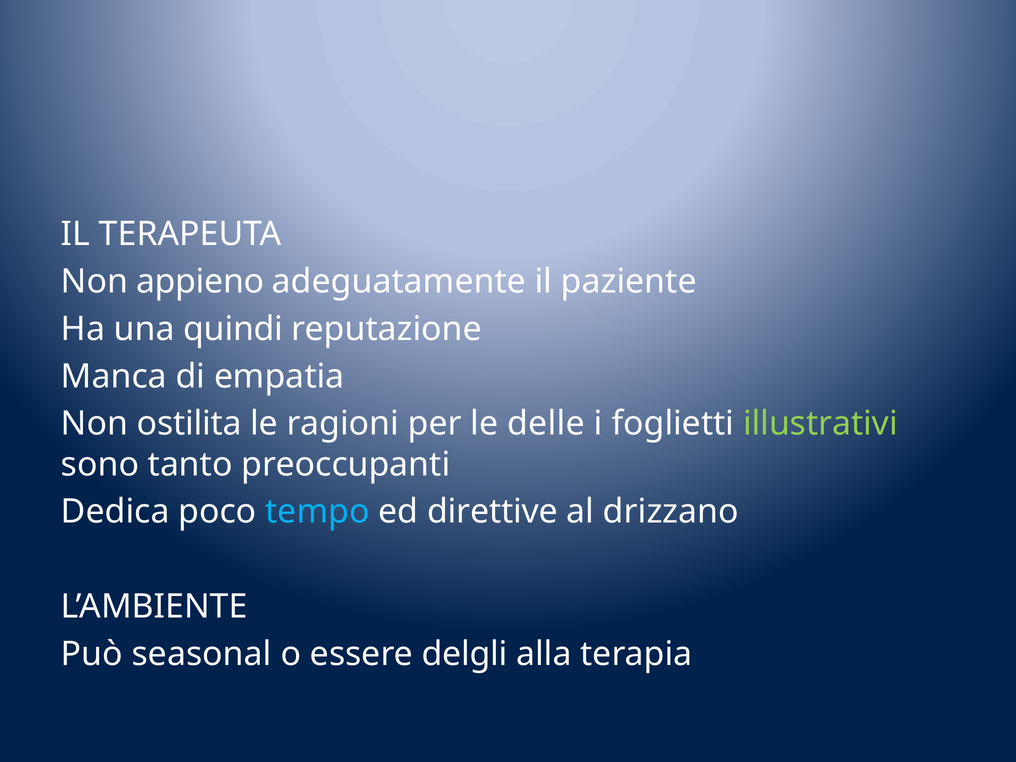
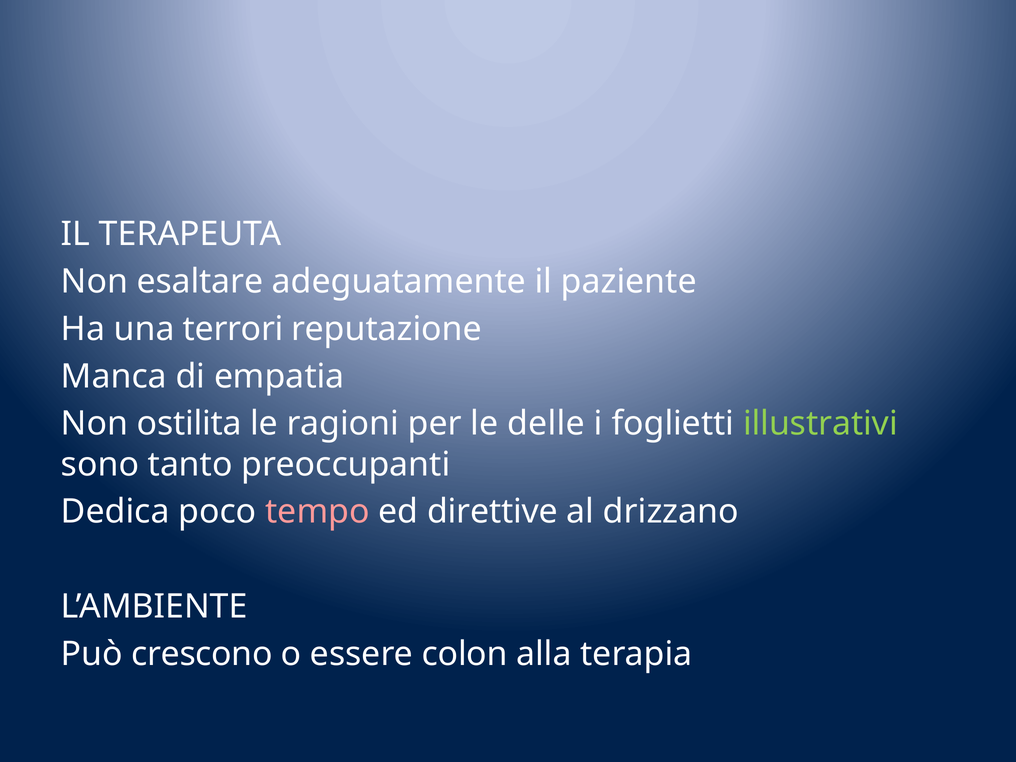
appieno: appieno -> esaltare
quindi: quindi -> terrori
tempo colour: light blue -> pink
seasonal: seasonal -> crescono
delgli: delgli -> colon
